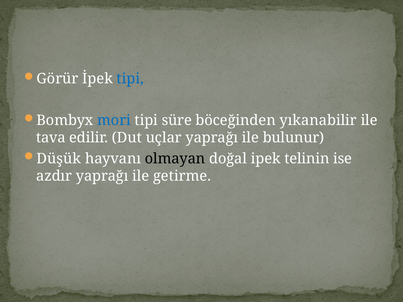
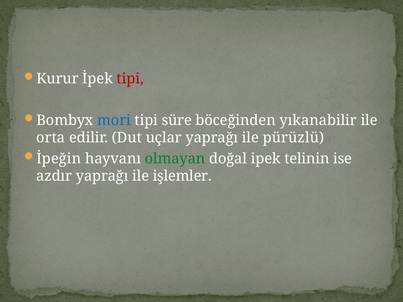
Görür: Görür -> Kurur
tipi at (130, 79) colour: blue -> red
tava: tava -> orta
bulunur: bulunur -> pürüzlü
Düşük: Düşük -> İpeğin
olmayan colour: black -> green
getirme: getirme -> işlemler
